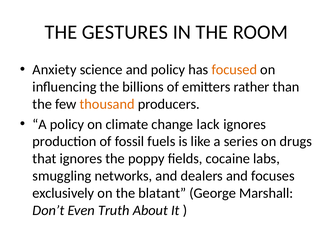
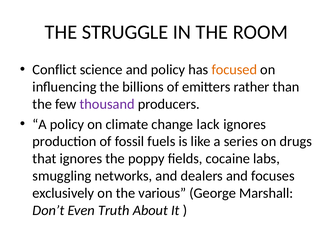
GESTURES: GESTURES -> STRUGGLE
Anxiety: Anxiety -> Conflict
thousand colour: orange -> purple
blatant: blatant -> various
